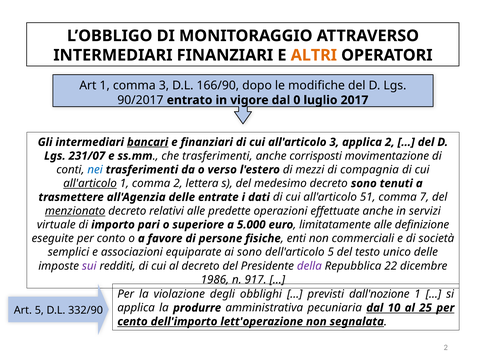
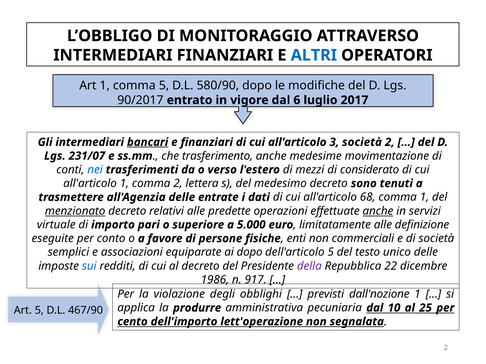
ALTRI colour: orange -> blue
comma 3: 3 -> 5
166/90: 166/90 -> 580/90
0: 0 -> 6
3 applica: applica -> società
che trasferimenti: trasferimenti -> trasferimento
corrisposti: corrisposti -> medesime
compagnia: compagnia -> considerato
all'articolo at (90, 184) underline: present -> none
51: 51 -> 68
comma 7: 7 -> 1
anche at (378, 211) underline: none -> present
ai sono: sono -> dopo
sui colour: purple -> blue
332/90: 332/90 -> 467/90
